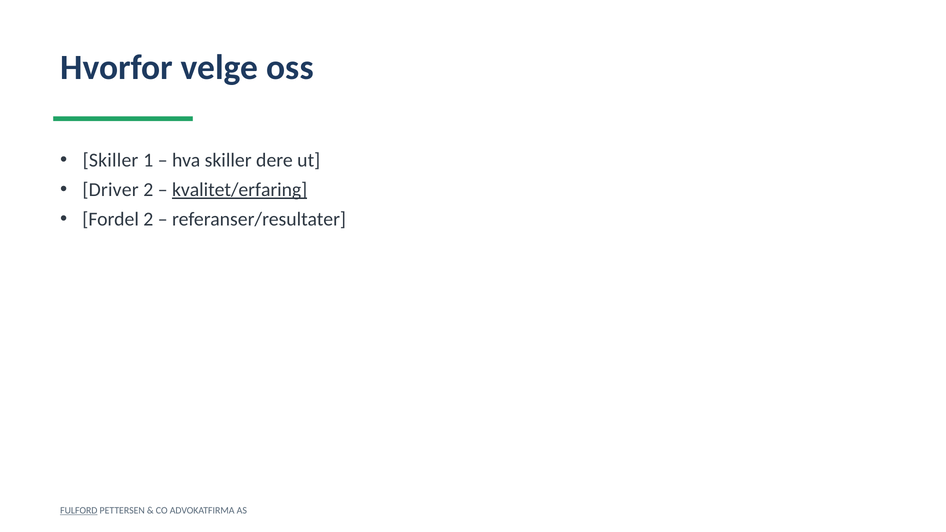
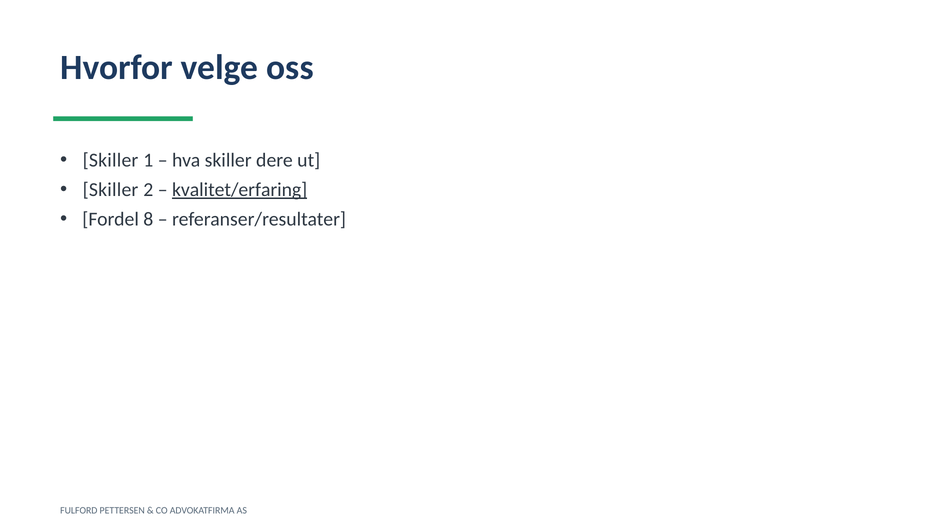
Driver at (111, 190): Driver -> Skiller
Fordel 2: 2 -> 8
FULFORD underline: present -> none
